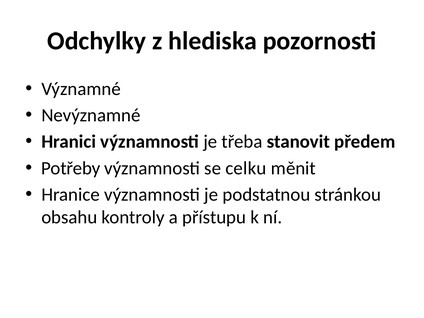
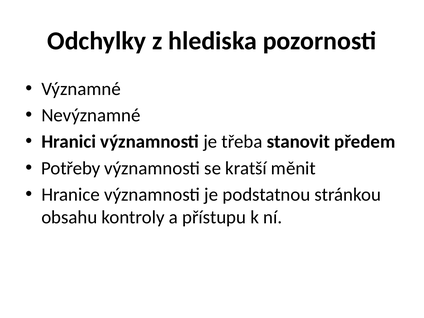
celku: celku -> kratší
